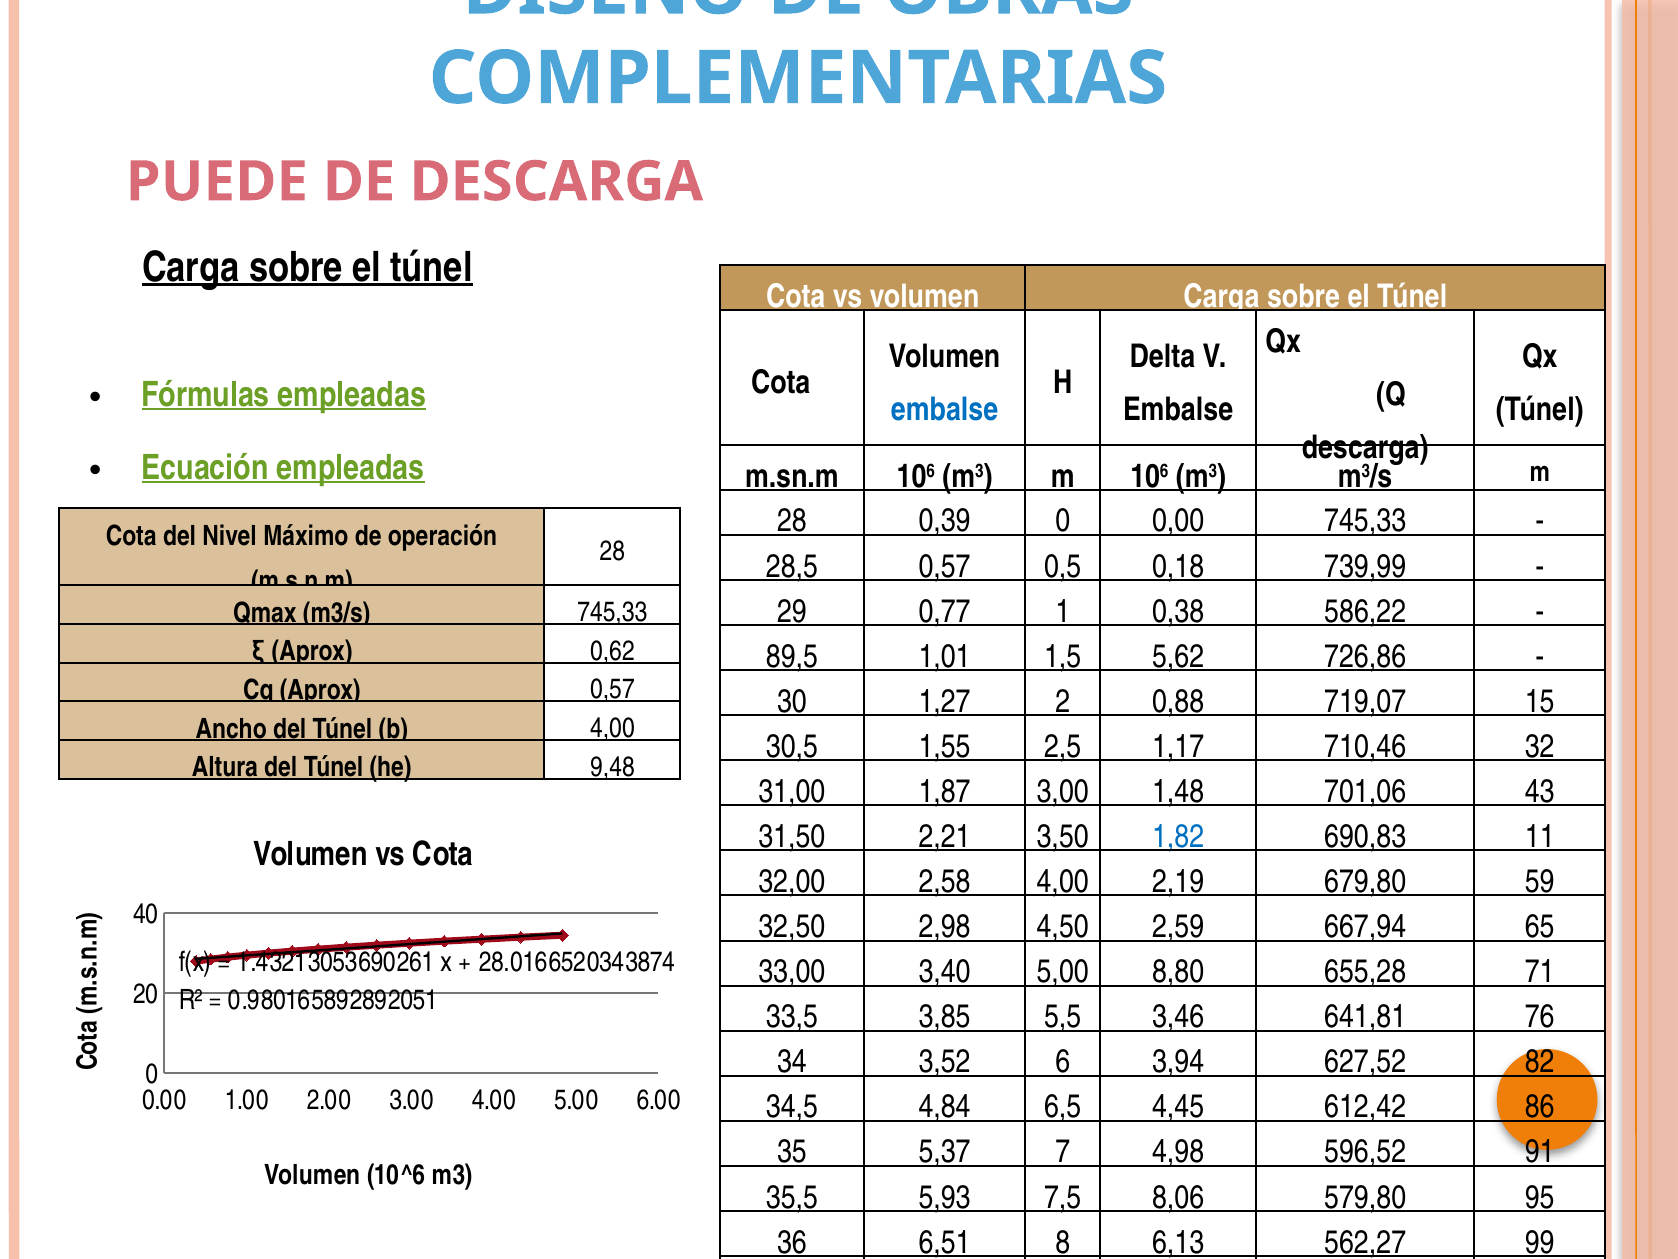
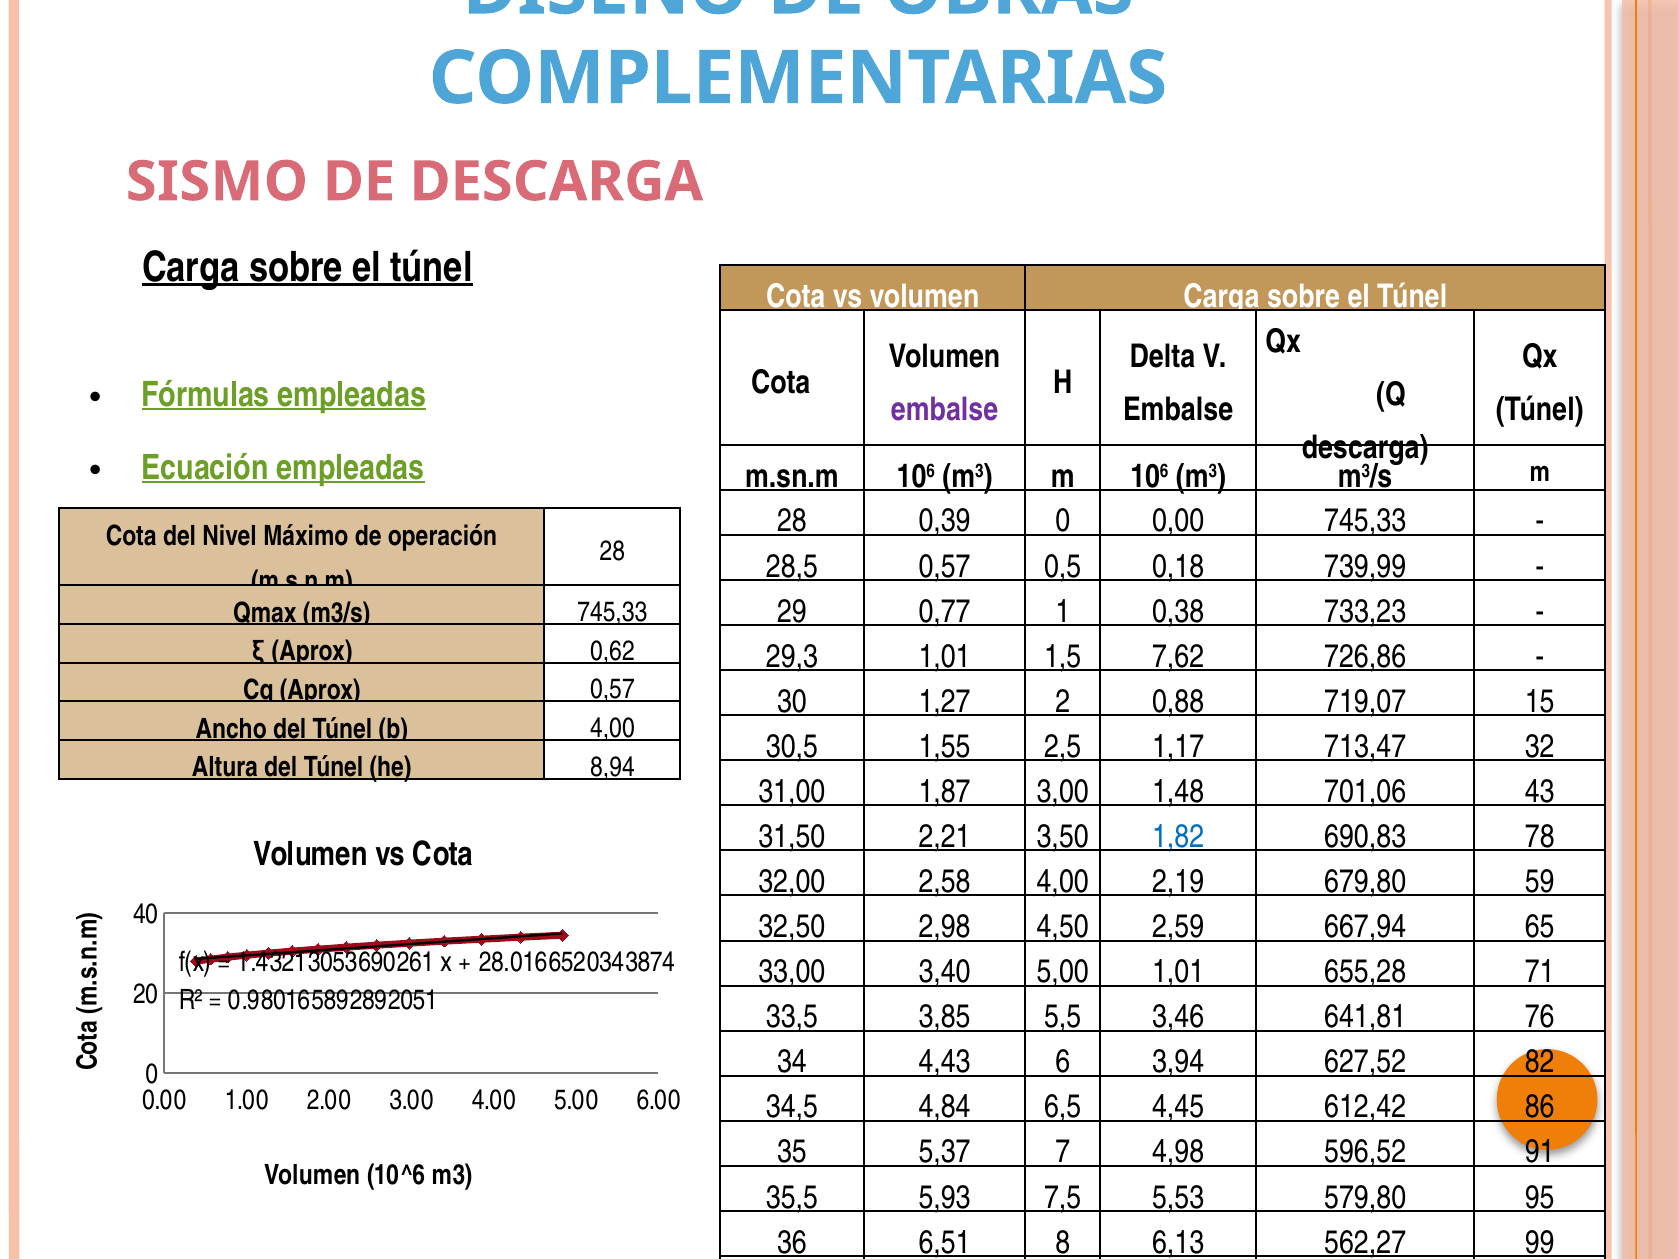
PUEDE: PUEDE -> SISMO
embalse at (945, 409) colour: blue -> purple
586,22: 586,22 -> 733,23
89,5: 89,5 -> 29,3
5,62: 5,62 -> 7,62
710,46: 710,46 -> 713,47
9,48: 9,48 -> 8,94
11: 11 -> 78
5,00 8,80: 8,80 -> 1,01
3,52: 3,52 -> 4,43
8,06: 8,06 -> 5,53
